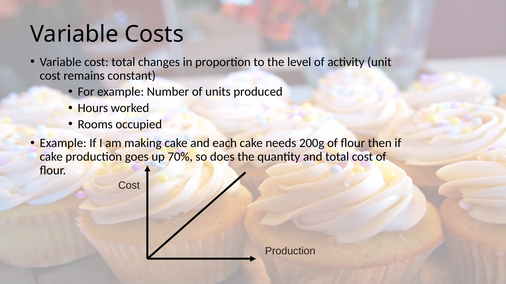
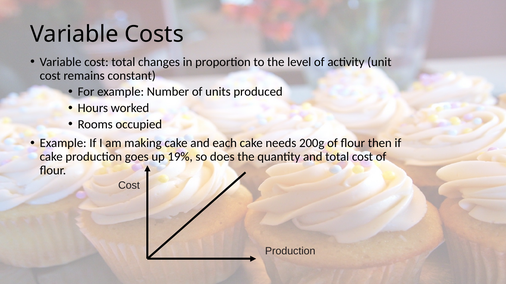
70%: 70% -> 19%
